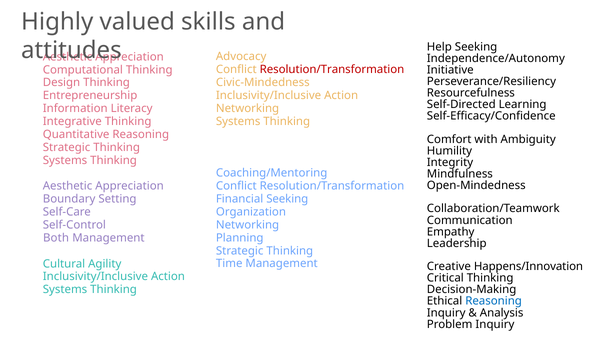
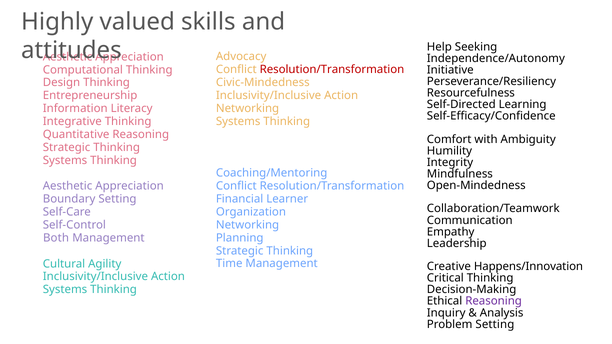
Financial Seeking: Seeking -> Learner
Reasoning at (494, 301) colour: blue -> purple
Problem Inquiry: Inquiry -> Setting
